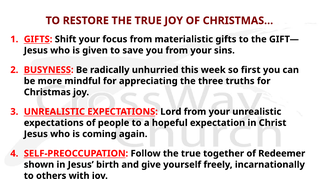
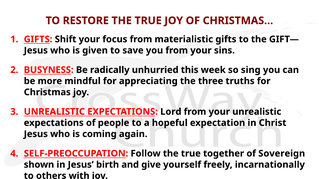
first: first -> sing
Redeemer: Redeemer -> Sovereign
